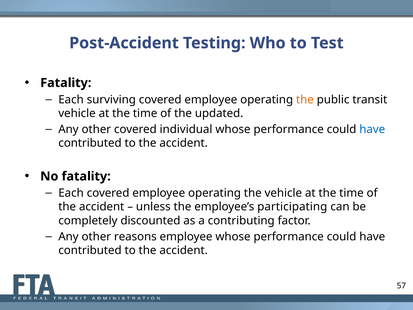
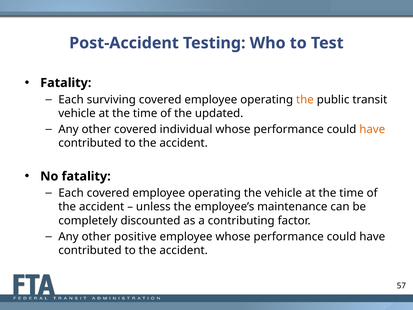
have at (372, 129) colour: blue -> orange
participating: participating -> maintenance
reasons: reasons -> positive
